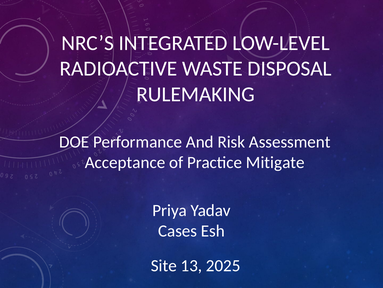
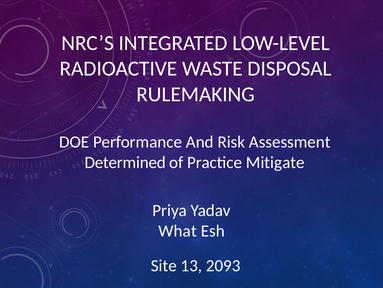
Acceptance: Acceptance -> Determined
Cases: Cases -> What
2025: 2025 -> 2093
